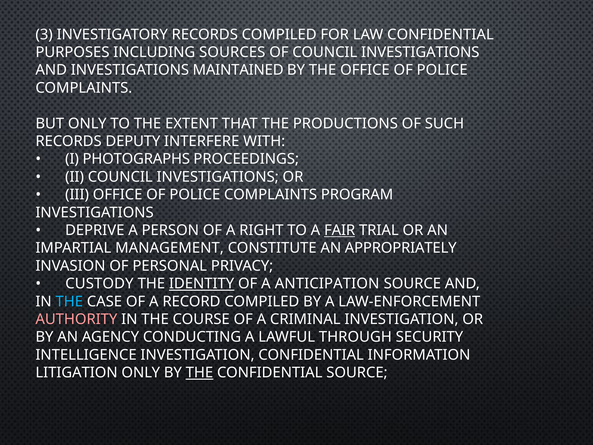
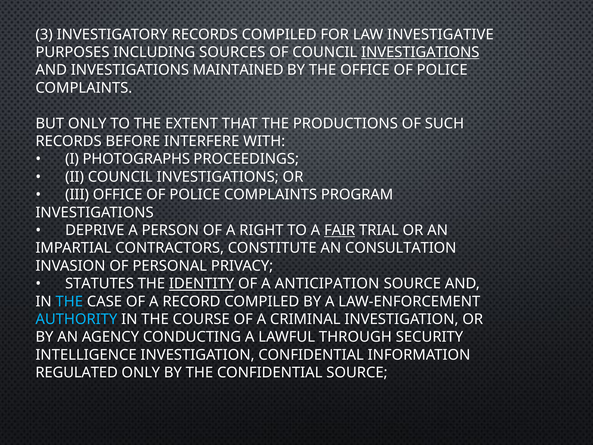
LAW CONFIDENTIAL: CONFIDENTIAL -> INVESTIGATIVE
INVESTIGATIONS at (420, 52) underline: none -> present
DEPUTY: DEPUTY -> BEFORE
MANAGEMENT: MANAGEMENT -> CONTRACTORS
APPROPRIATELY: APPROPRIATELY -> CONSULTATION
CUSTODY: CUSTODY -> STATUTES
AUTHORITY colour: pink -> light blue
LITIGATION: LITIGATION -> REGULATED
THE at (199, 372) underline: present -> none
